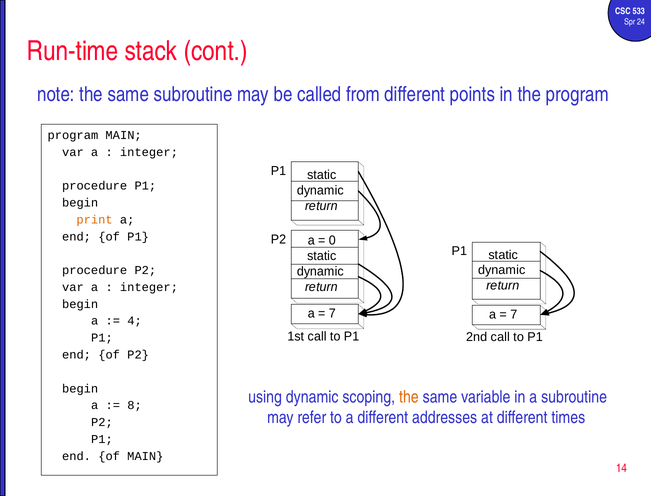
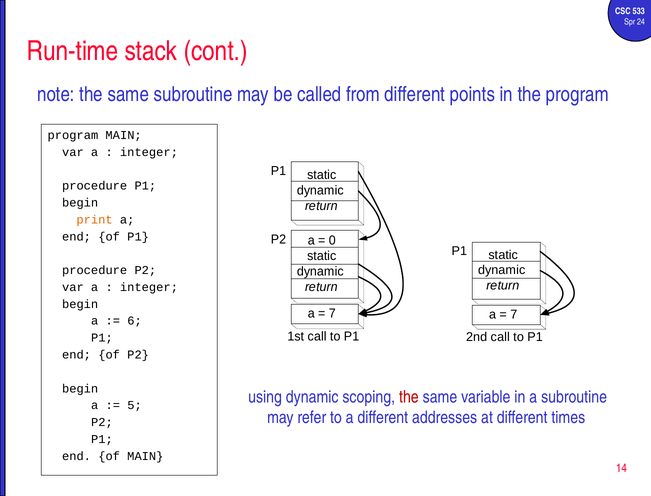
4: 4 -> 6
the at (409, 397) colour: orange -> red
8: 8 -> 5
